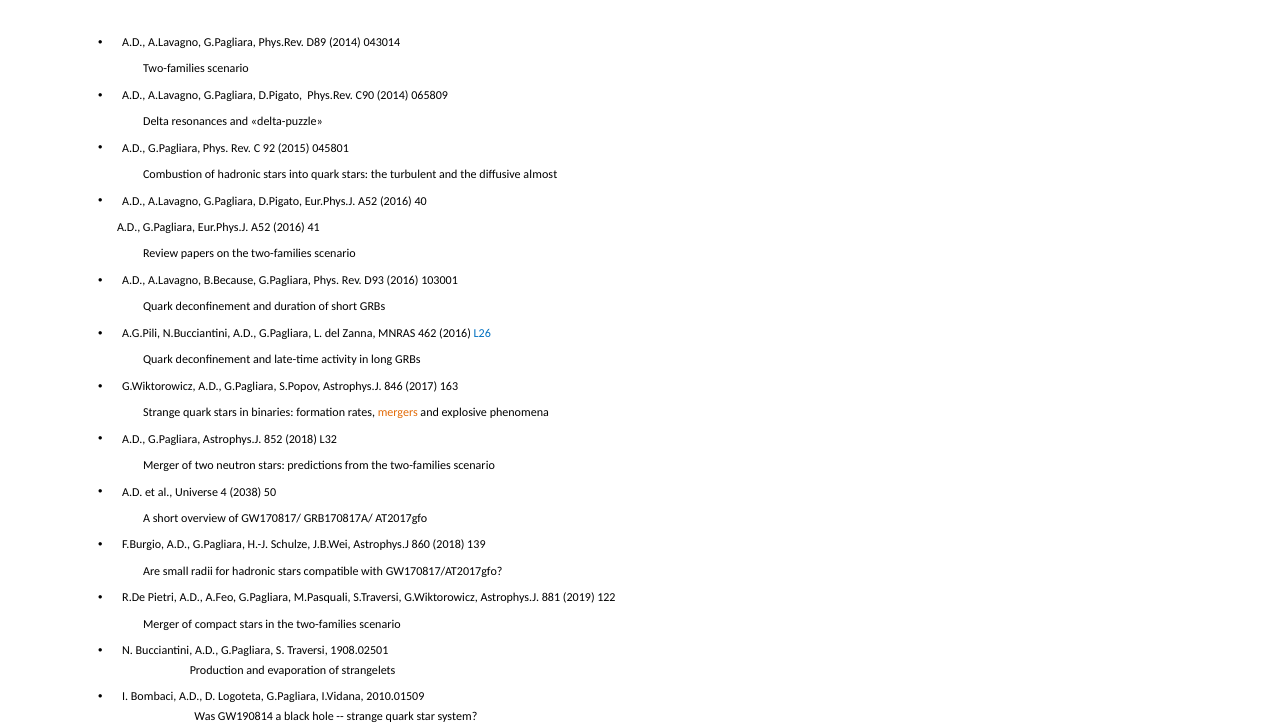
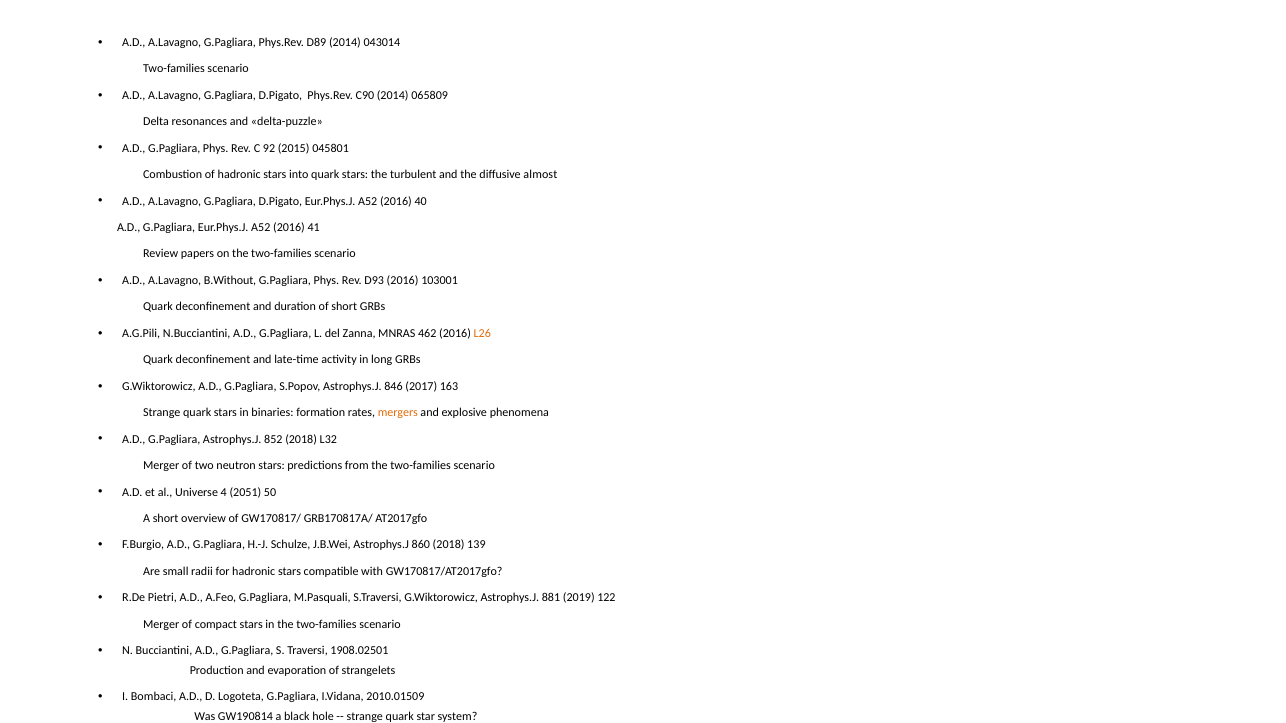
B.Because: B.Because -> B.Without
L26 colour: blue -> orange
2038: 2038 -> 2051
